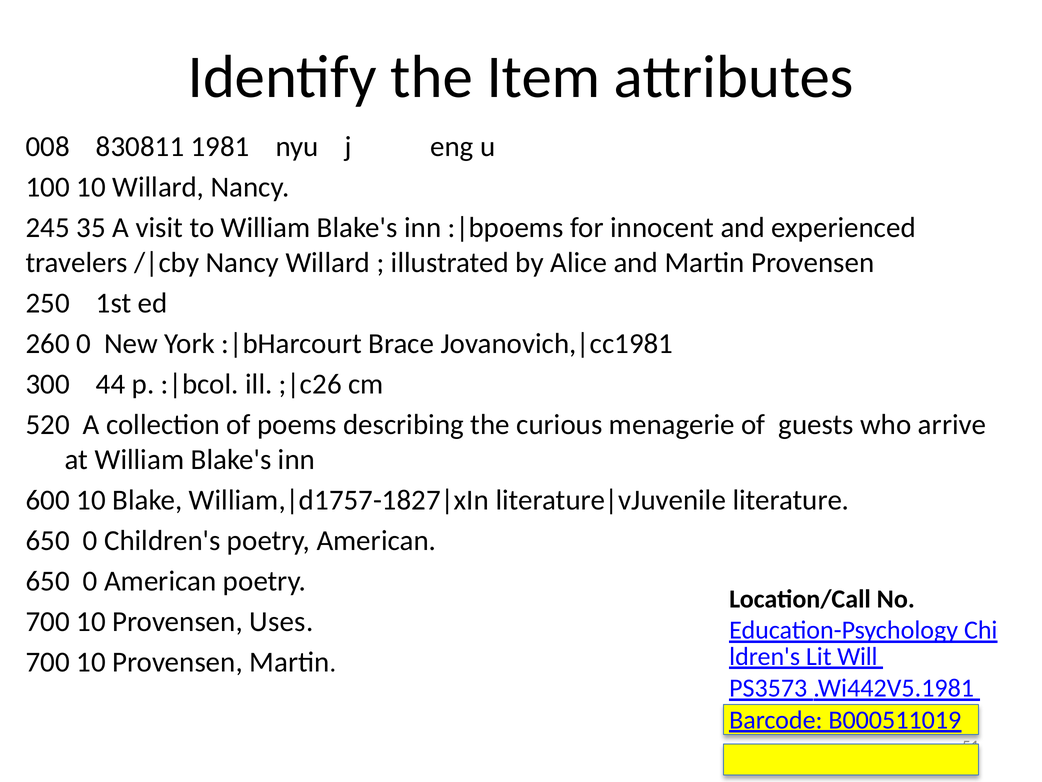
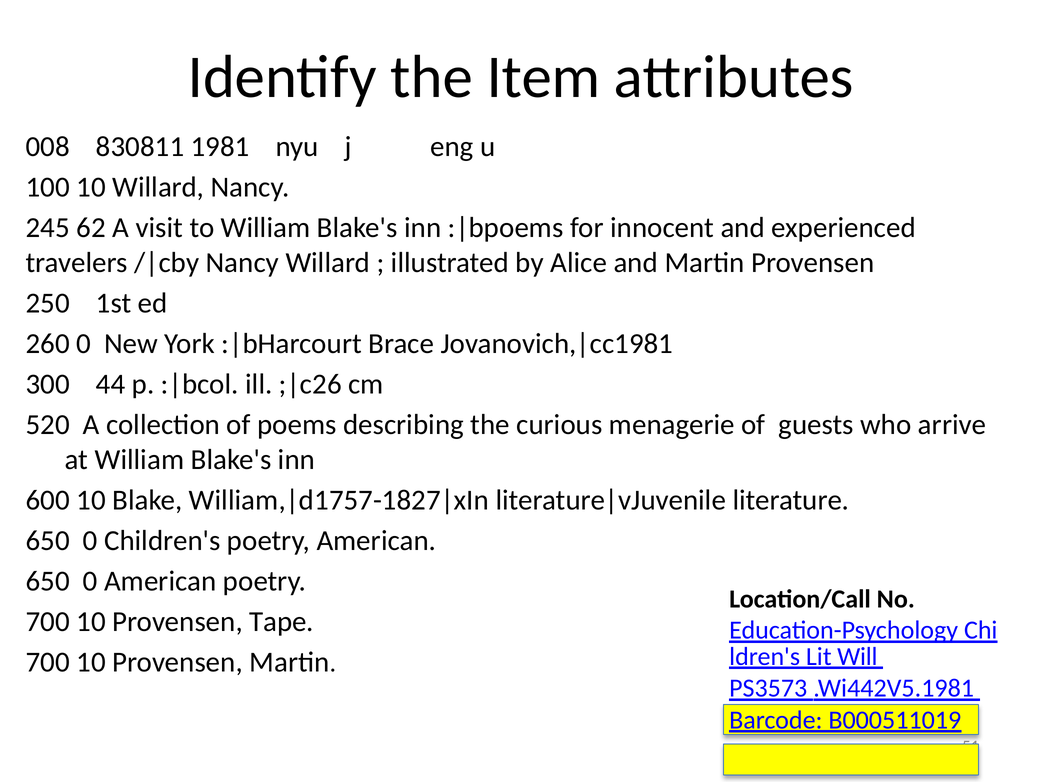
35: 35 -> 62
Uses: Uses -> Tape
